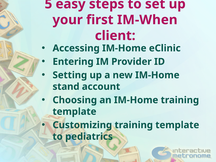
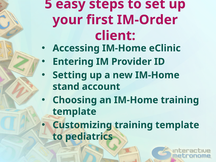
IM-When: IM-When -> IM-Order
